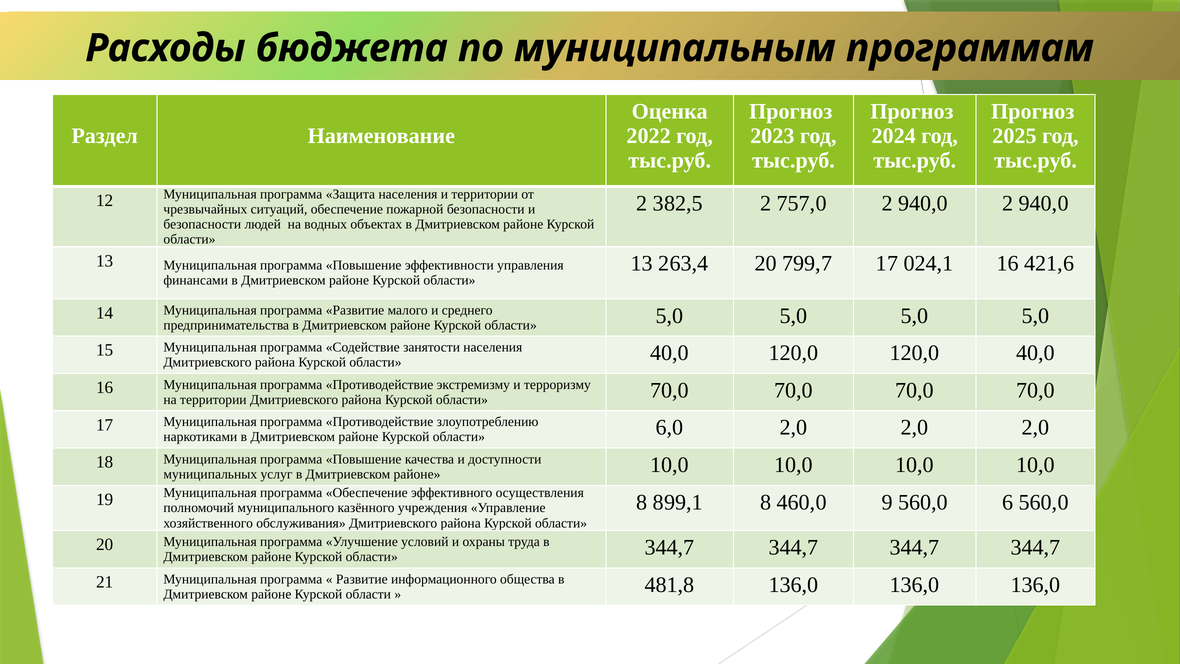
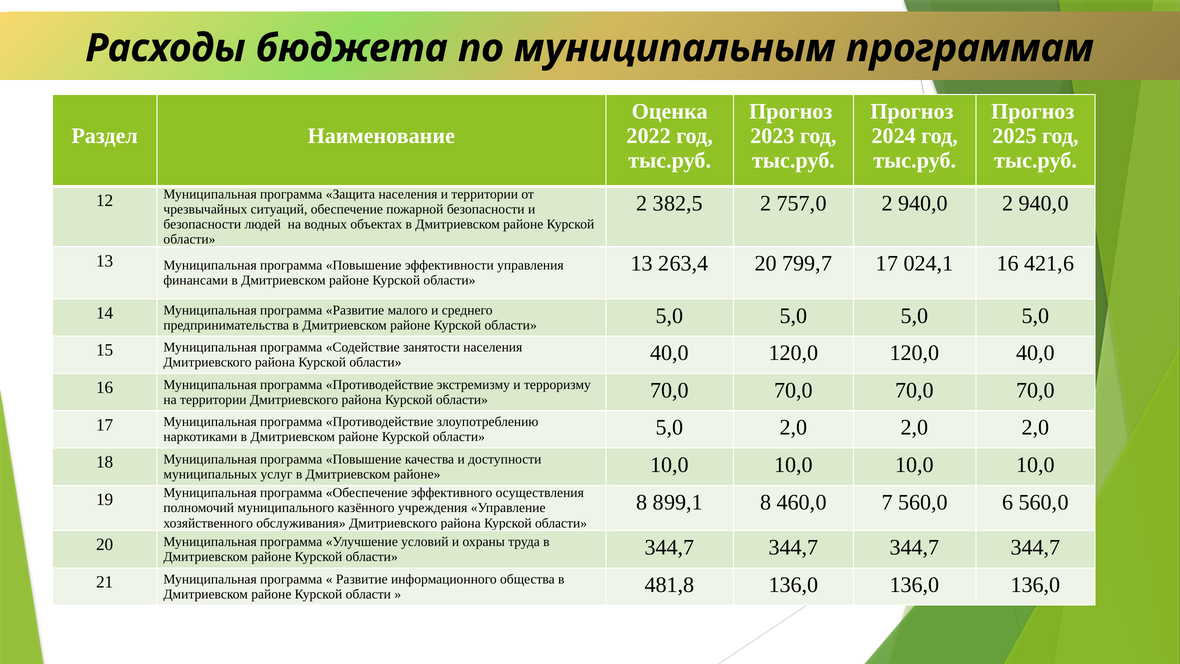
6,0 at (670, 427): 6,0 -> 5,0
9: 9 -> 7
